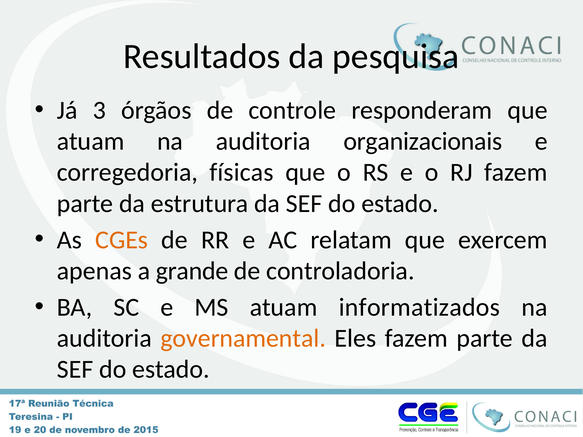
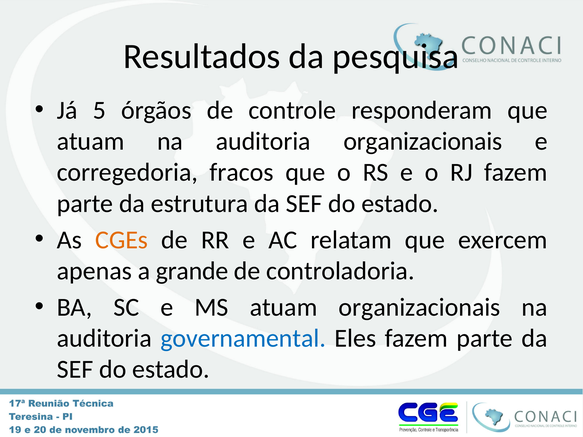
3: 3 -> 5
físicas: físicas -> fracos
atuam informatizados: informatizados -> organizacionais
governamental colour: orange -> blue
